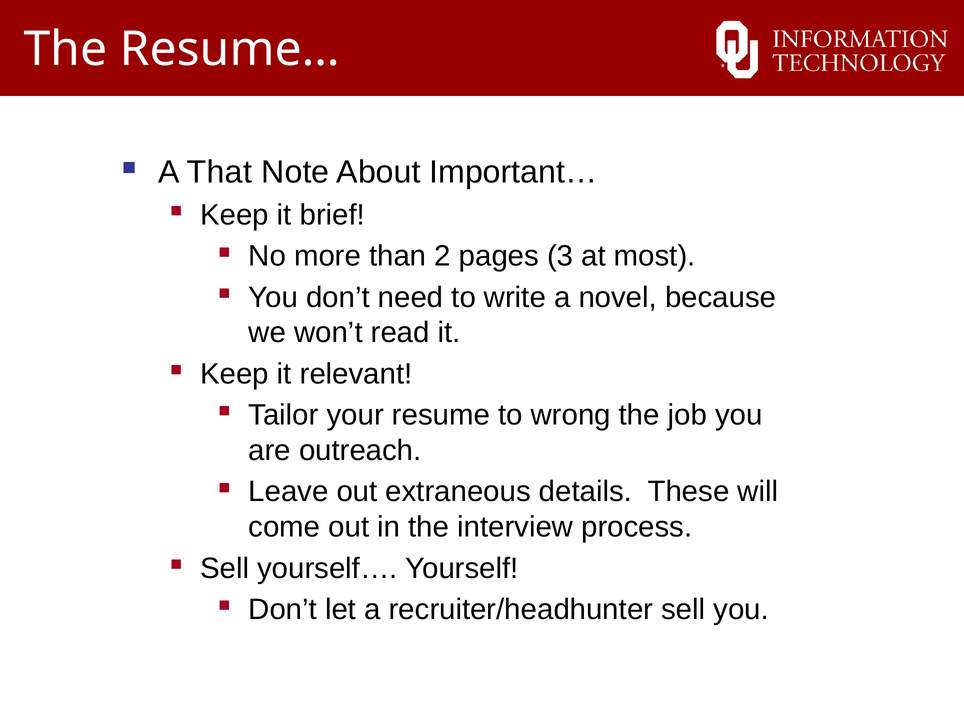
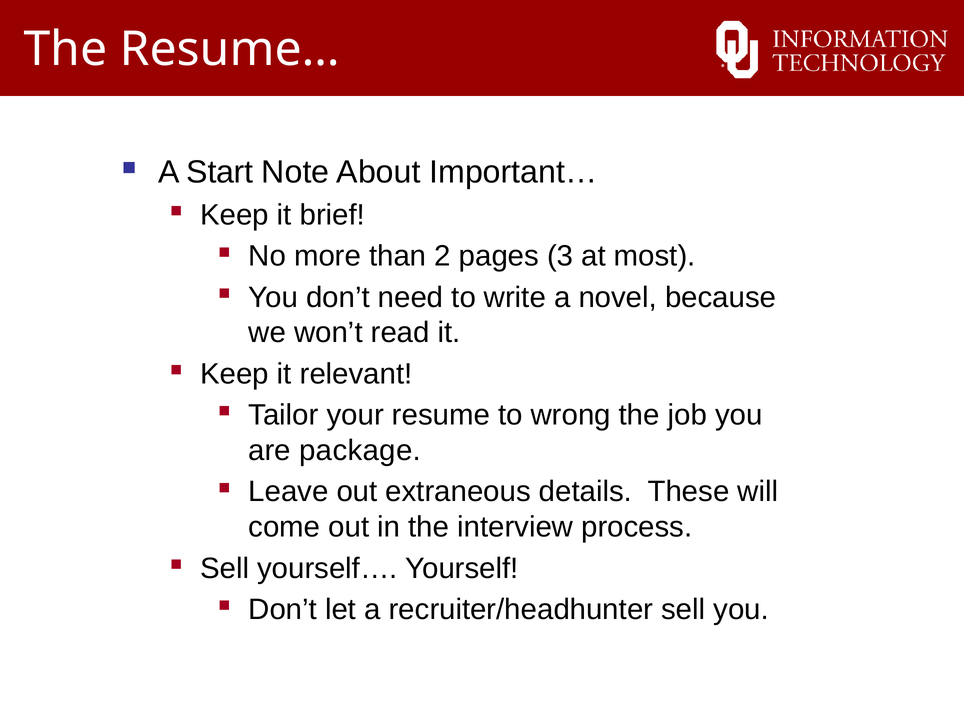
That: That -> Start
outreach: outreach -> package
